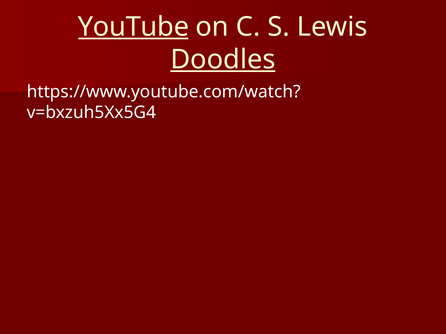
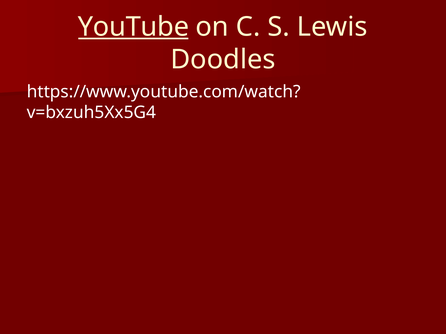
Doodles underline: present -> none
